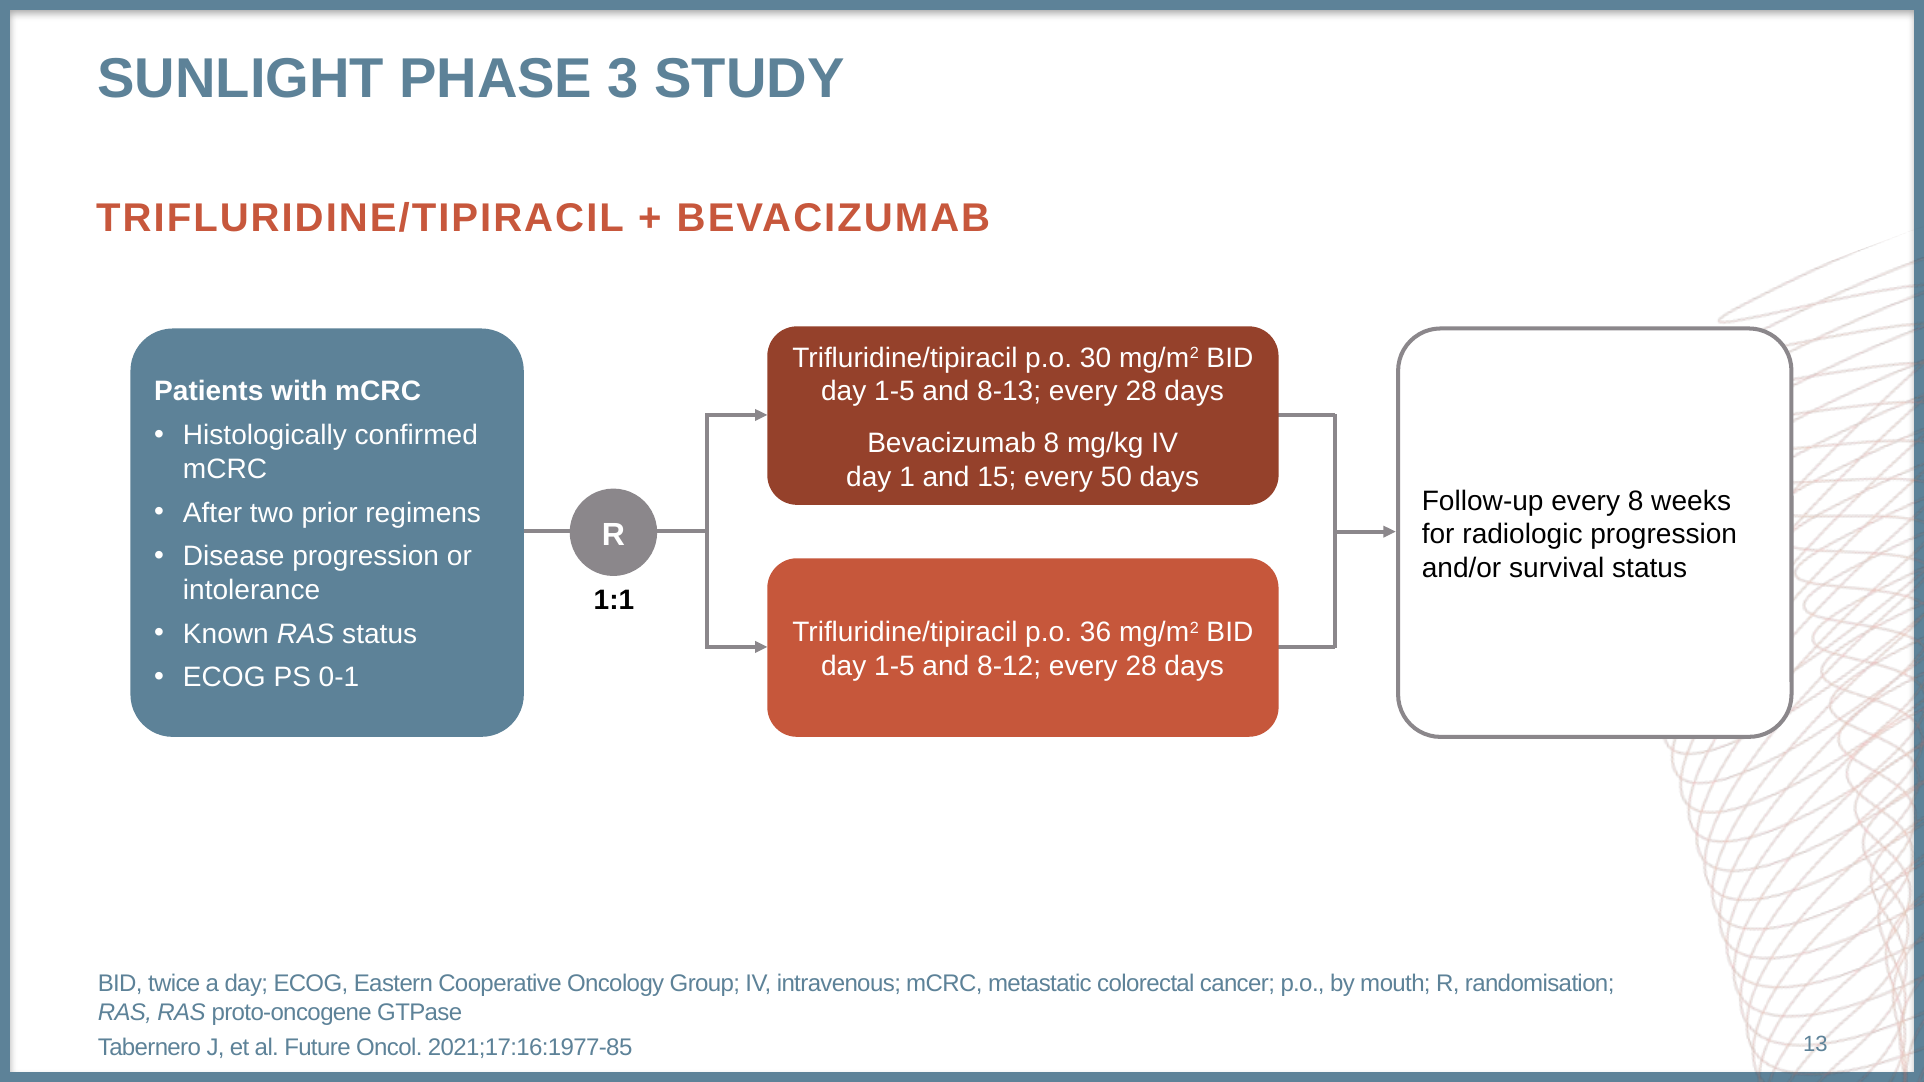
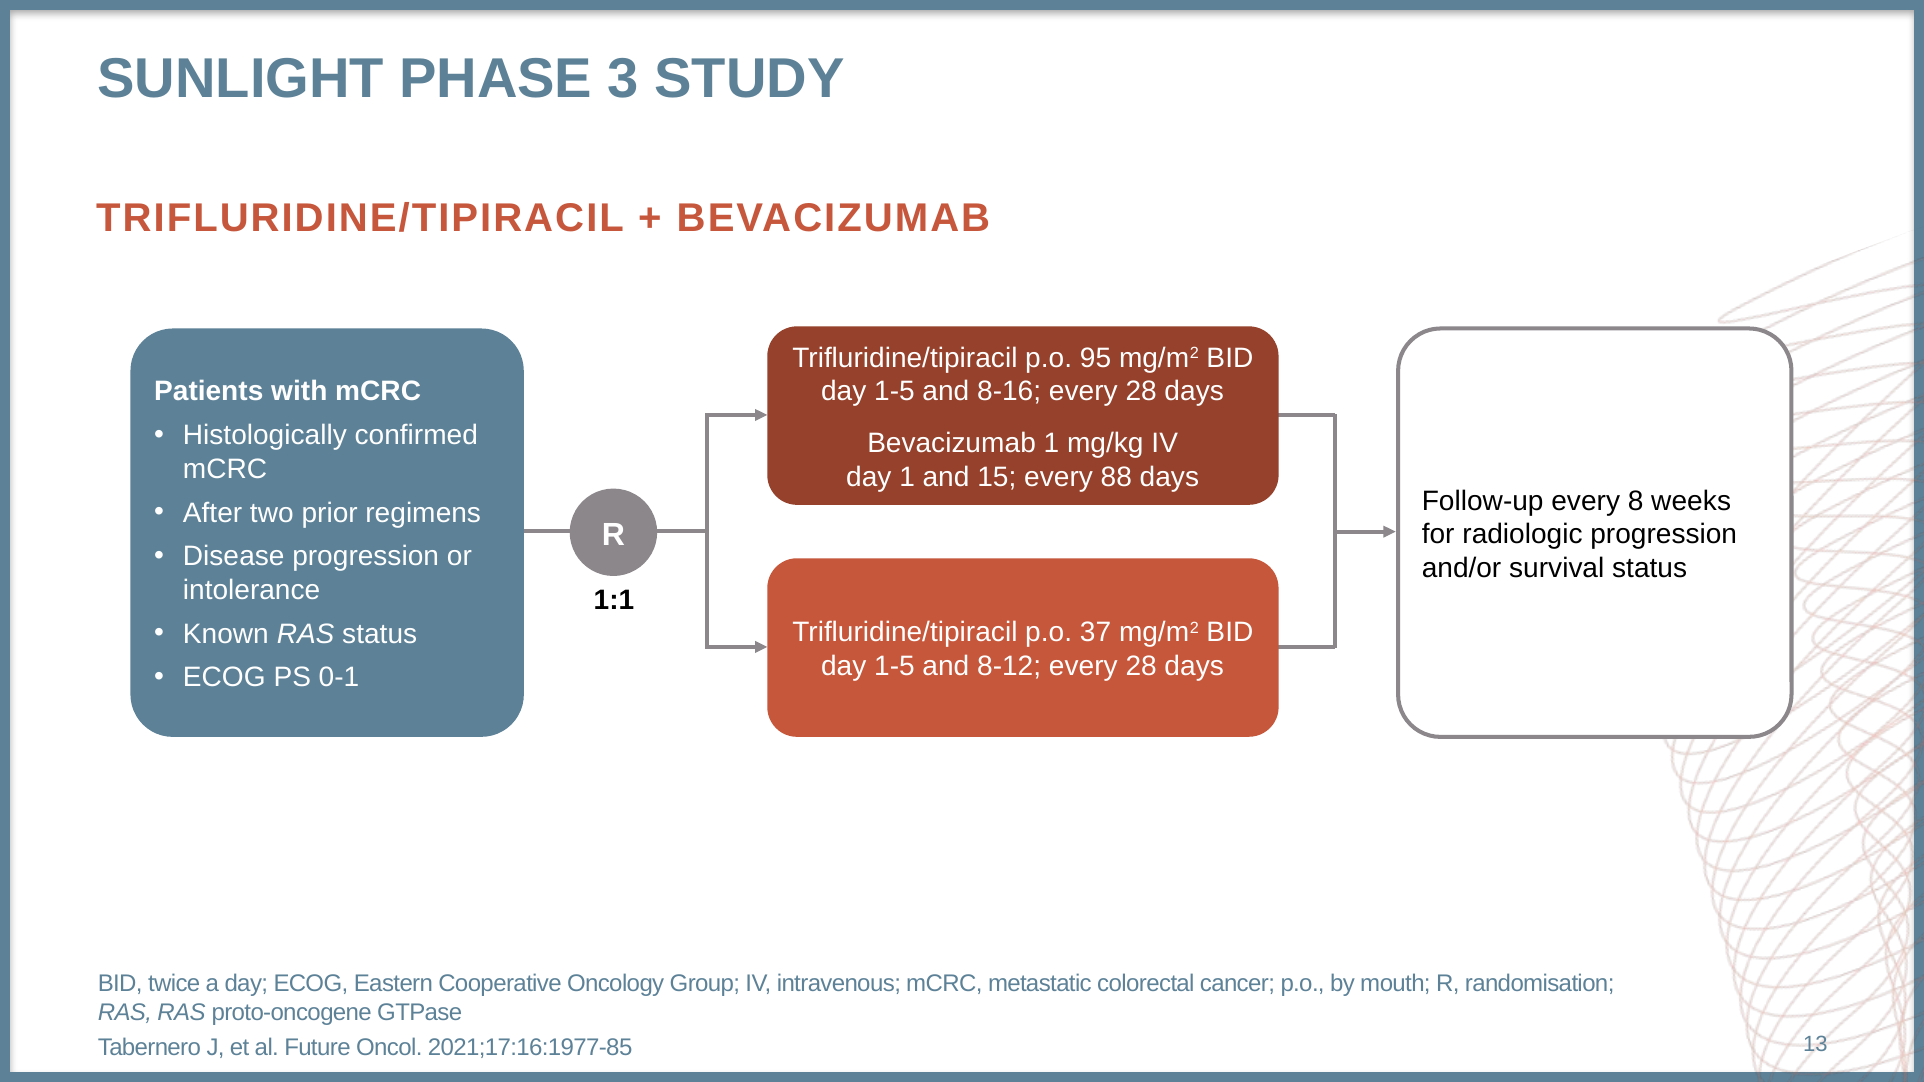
30: 30 -> 95
8-13: 8-13 -> 8-16
Bevacizumab 8: 8 -> 1
50: 50 -> 88
36: 36 -> 37
